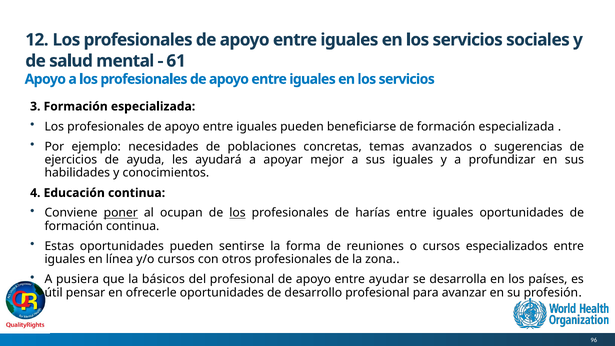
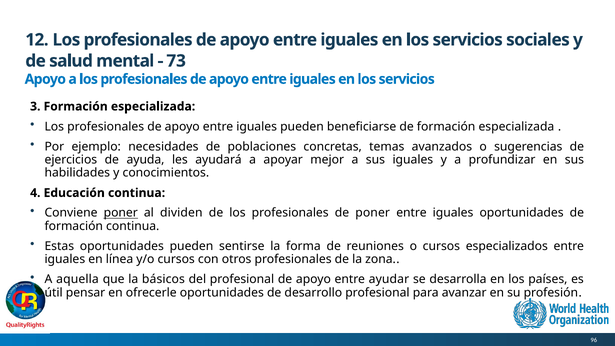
61: 61 -> 73
ocupan: ocupan -> dividen
los at (237, 213) underline: present -> none
de harías: harías -> poner
pusiera: pusiera -> aquella
